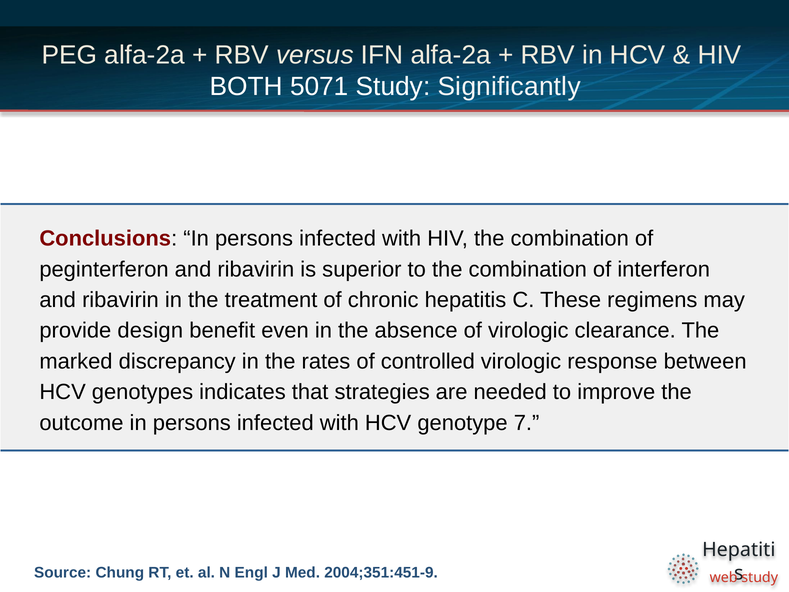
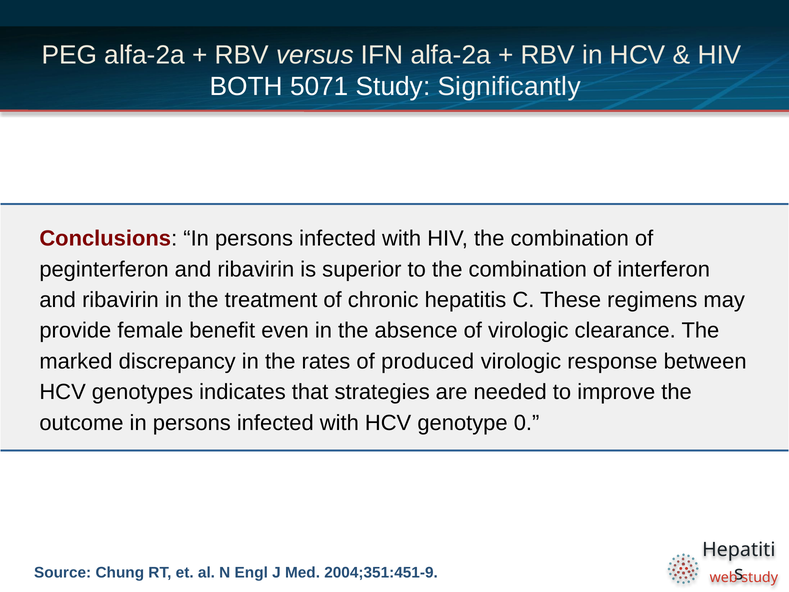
design: design -> female
controlled: controlled -> produced
7: 7 -> 0
